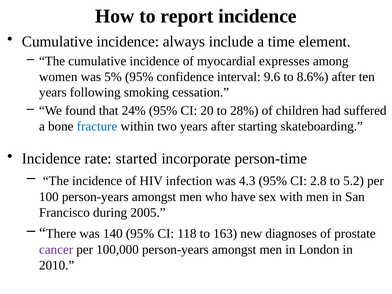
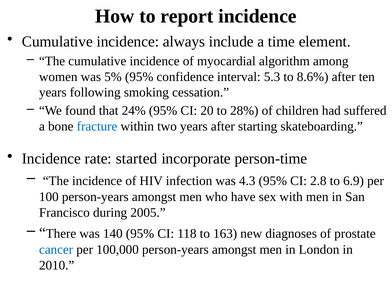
expresses: expresses -> algorithm
9.6: 9.6 -> 5.3
5.2: 5.2 -> 6.9
cancer colour: purple -> blue
